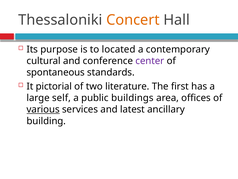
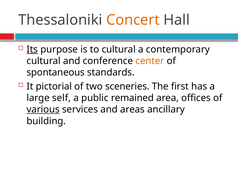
Its underline: none -> present
to located: located -> cultural
center colour: purple -> orange
literature: literature -> sceneries
buildings: buildings -> remained
latest: latest -> areas
